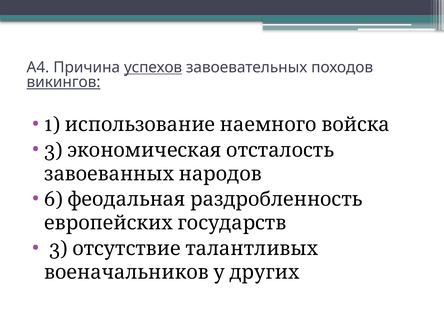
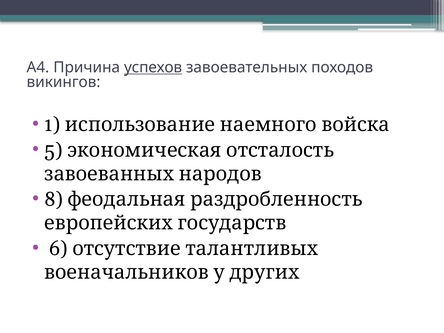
викингов underline: present -> none
3 at (54, 150): 3 -> 5
6: 6 -> 8
3 at (58, 249): 3 -> 6
